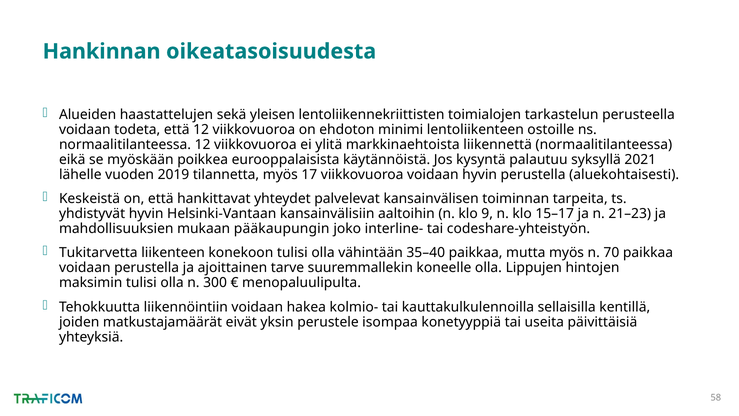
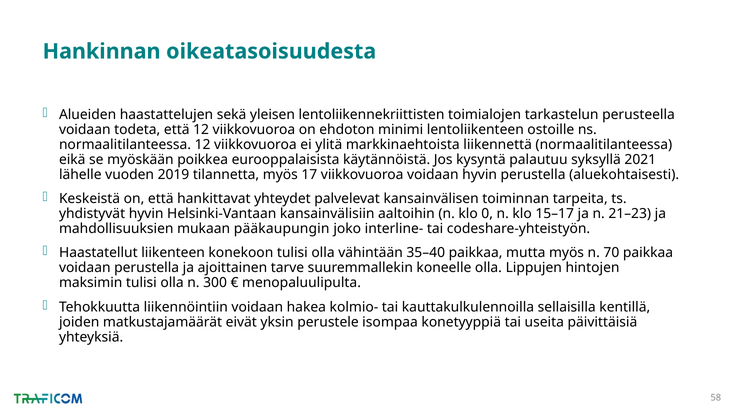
9: 9 -> 0
Tukitarvetta: Tukitarvetta -> Haastatellut
